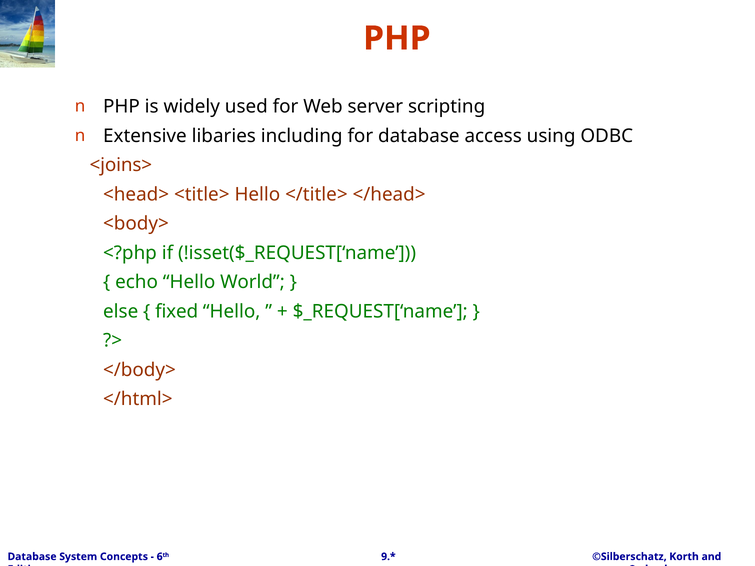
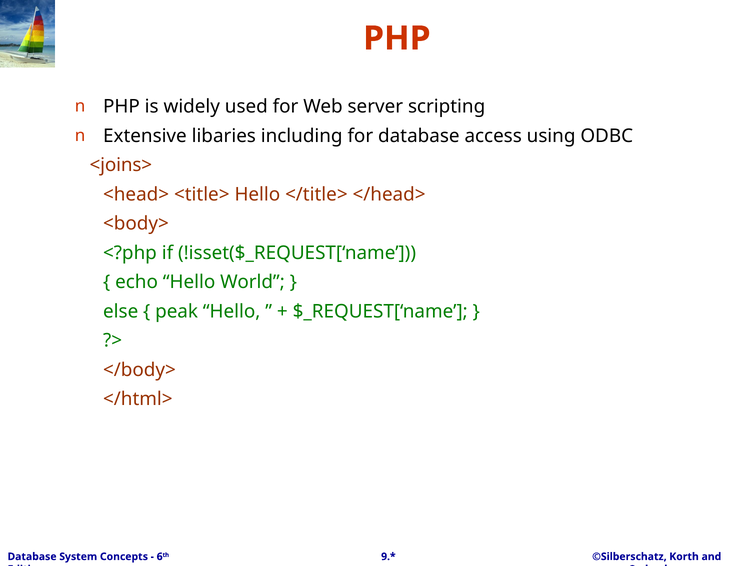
fixed: fixed -> peak
